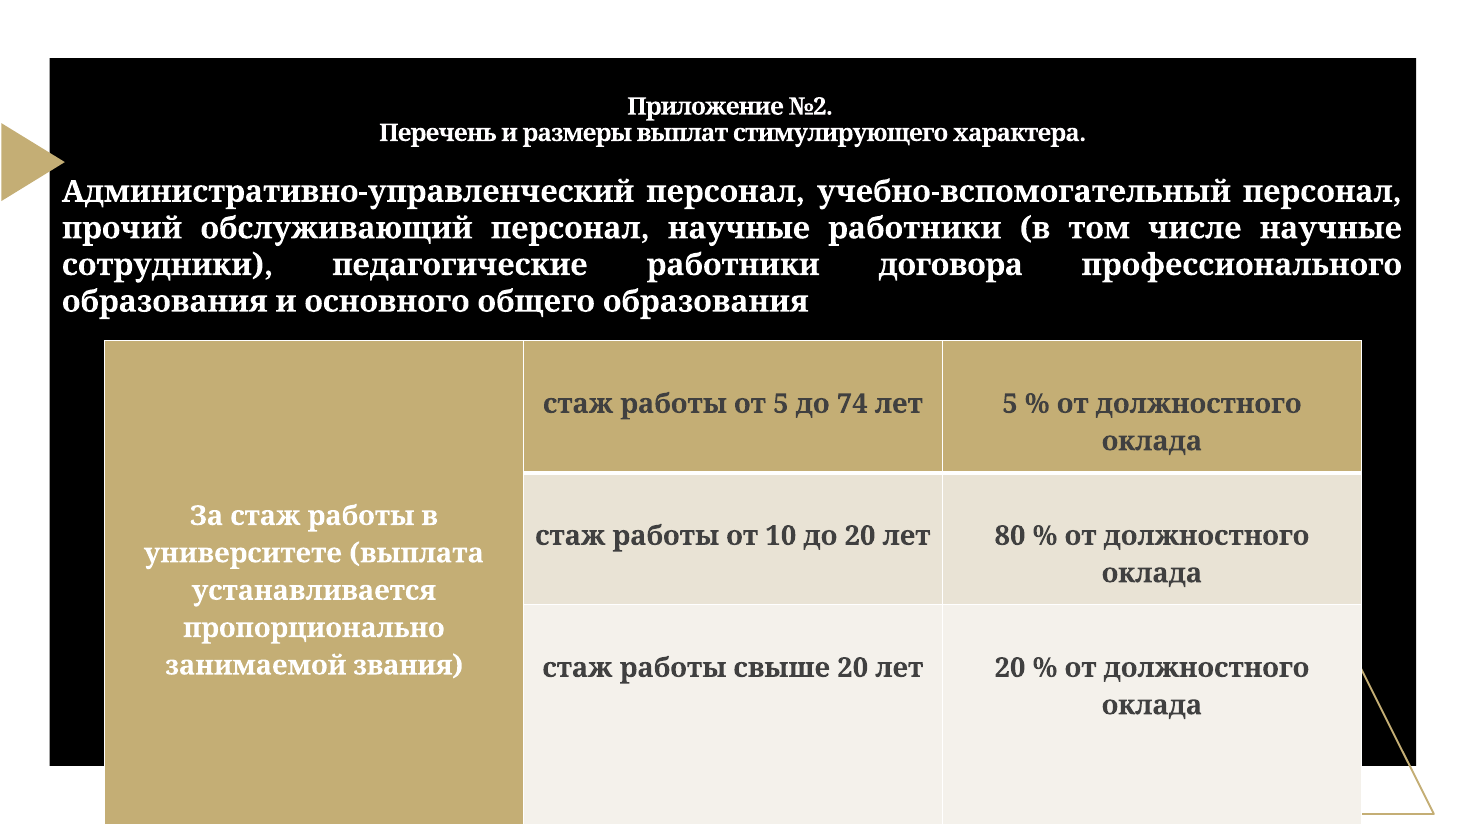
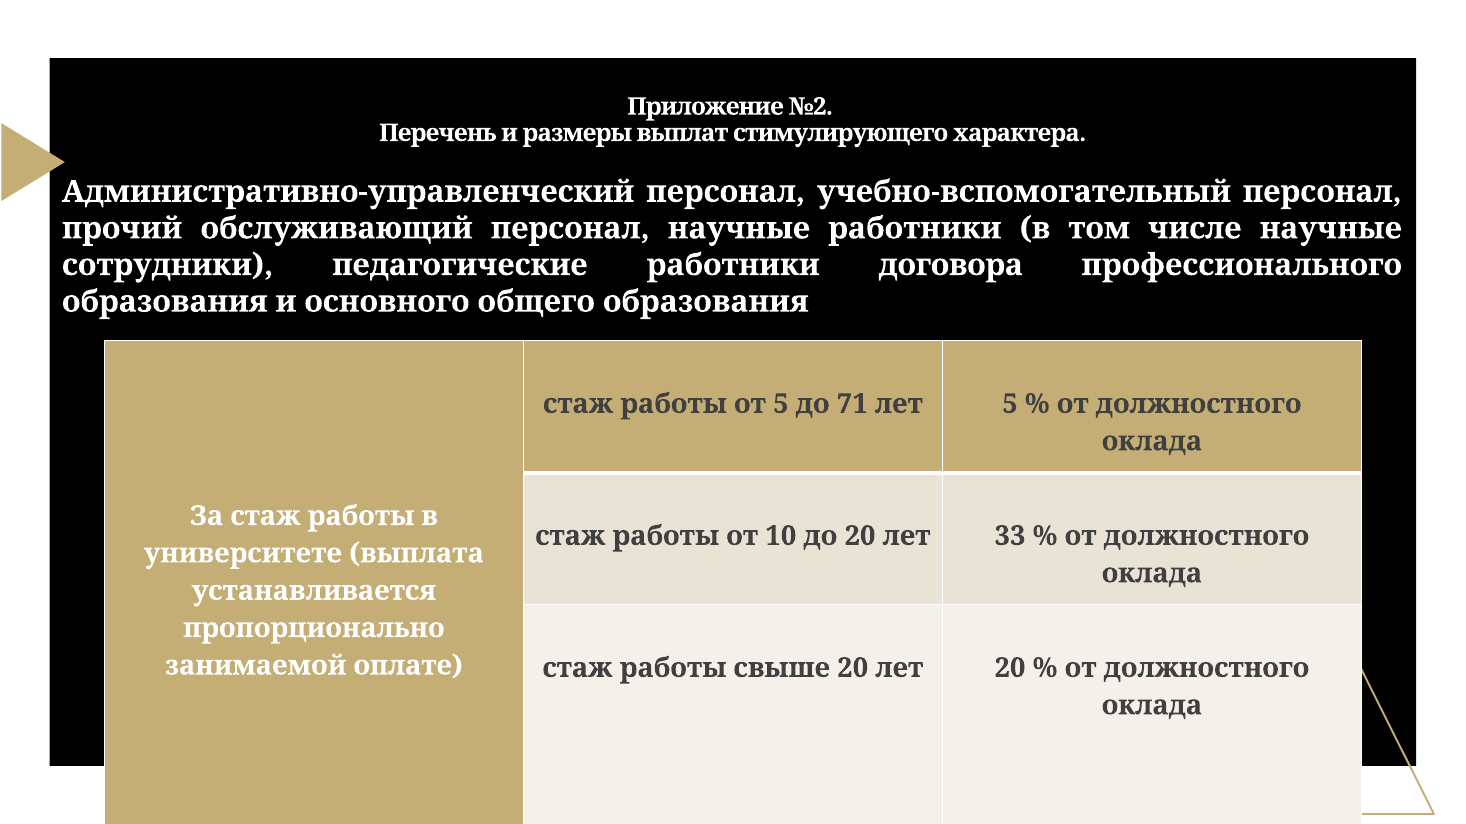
74: 74 -> 71
80: 80 -> 33
звания: звания -> оплате
